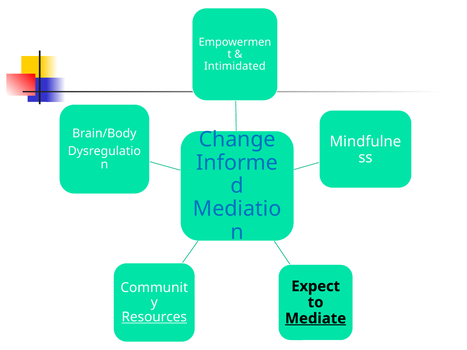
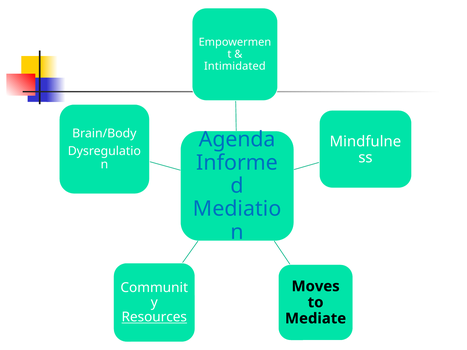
Change: Change -> Agenda
Expect: Expect -> Moves
Mediate underline: present -> none
